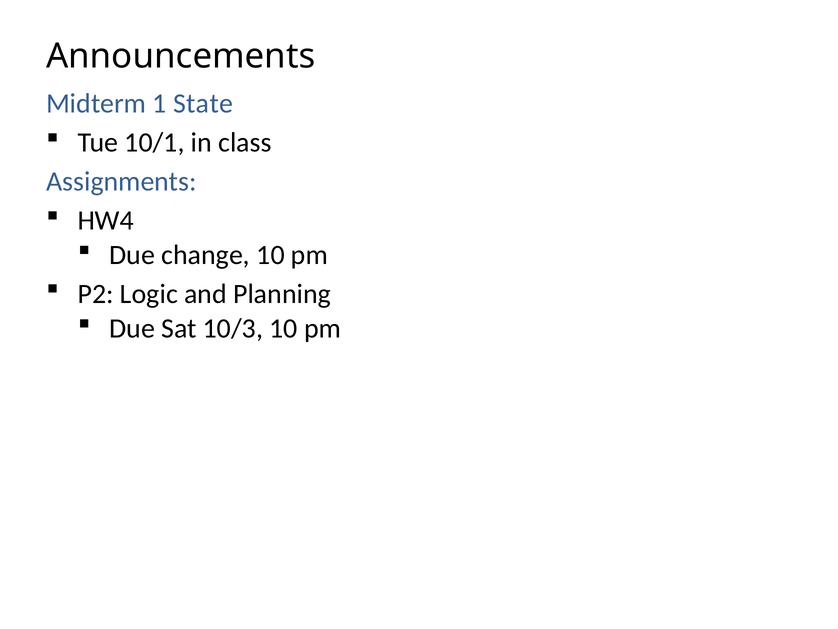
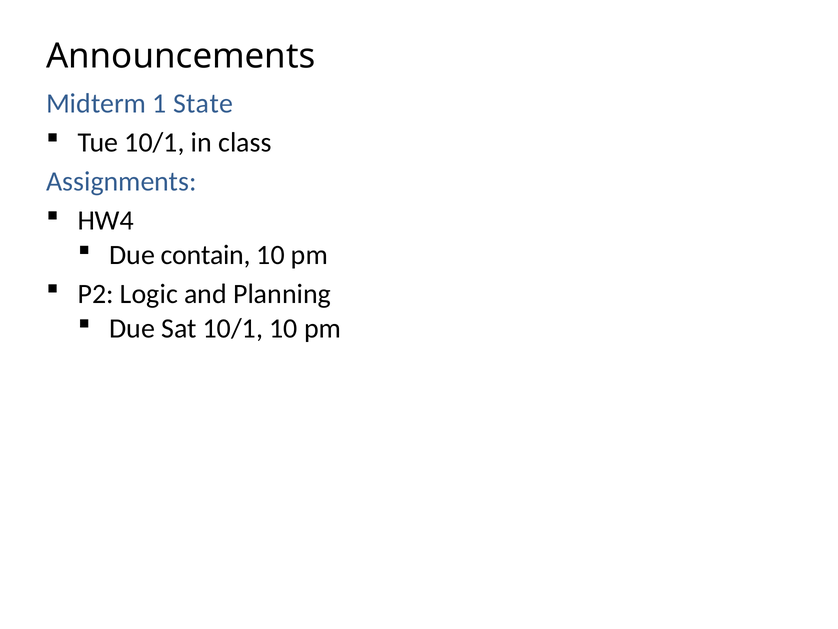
change: change -> contain
Sat 10/3: 10/3 -> 10/1
